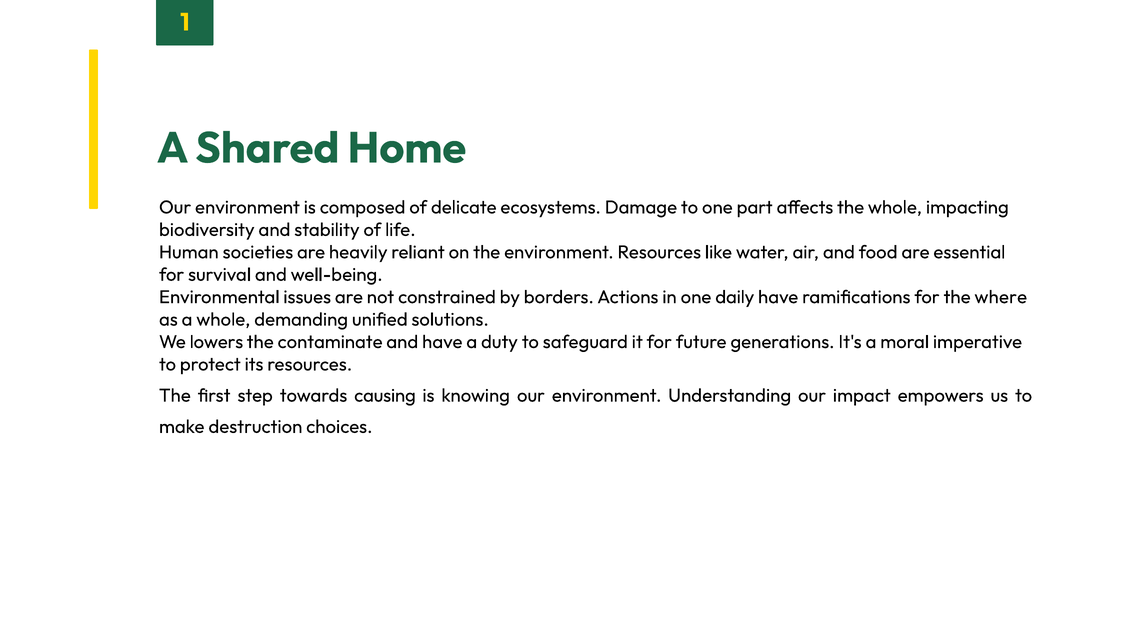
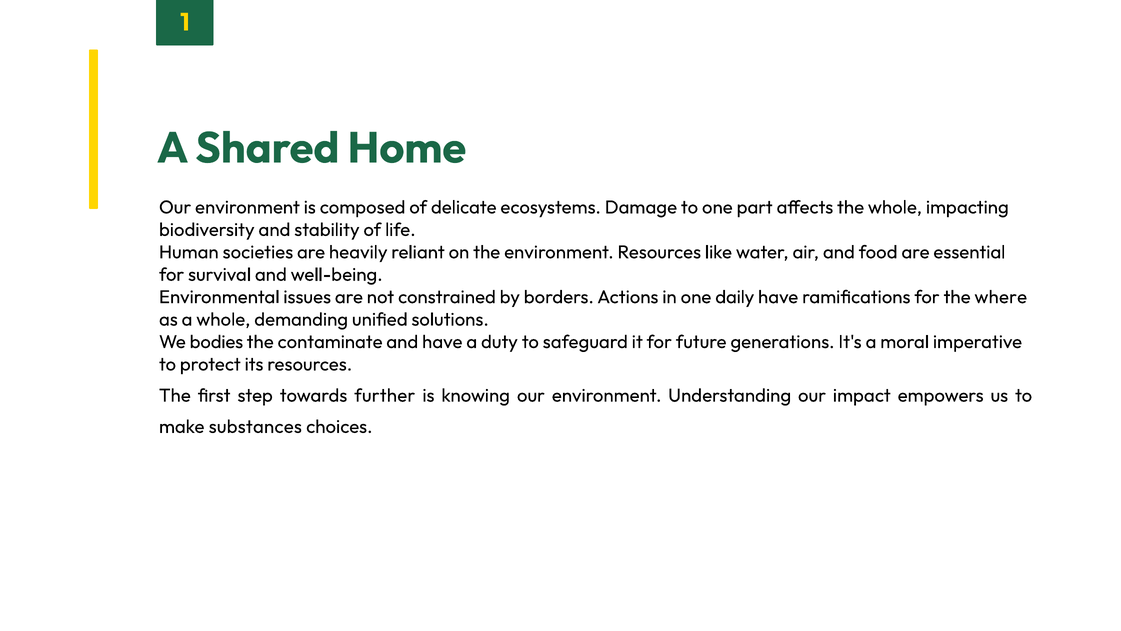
lowers: lowers -> bodies
causing: causing -> further
destruction: destruction -> substances
